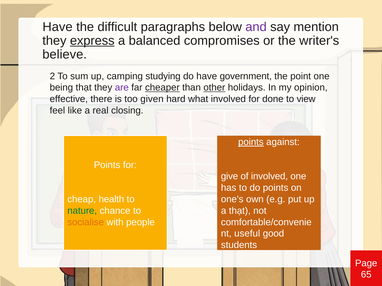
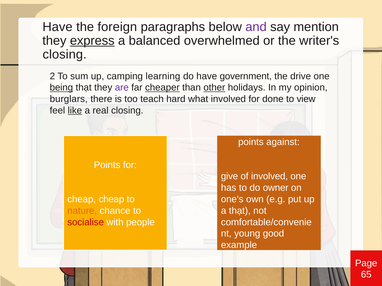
difficult: difficult -> foreign
compromises: compromises -> overwhelmed
believe at (65, 54): believe -> closing
studying: studying -> learning
point: point -> drive
being underline: none -> present
effective: effective -> burglars
given: given -> teach
like underline: none -> present
points at (251, 142) underline: present -> none
do points: points -> owner
cheap health: health -> cheap
nature colour: green -> orange
socialise colour: orange -> red
useful: useful -> young
students: students -> example
